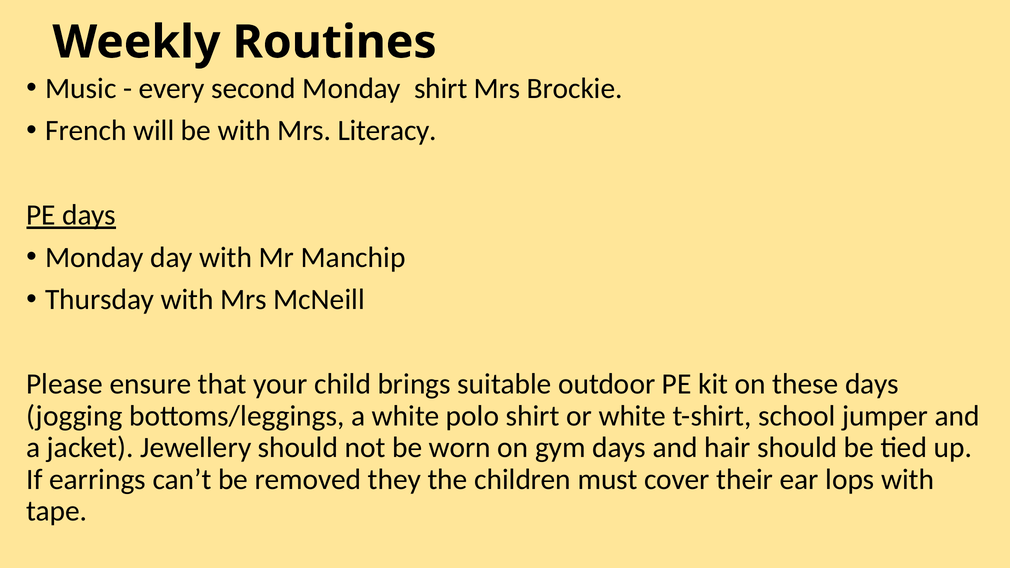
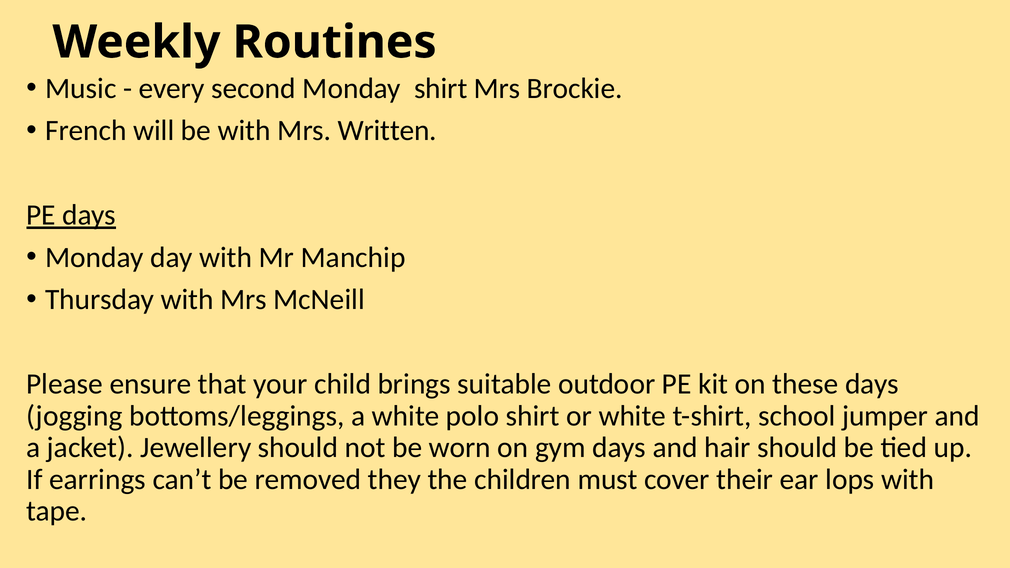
Literacy: Literacy -> Written
